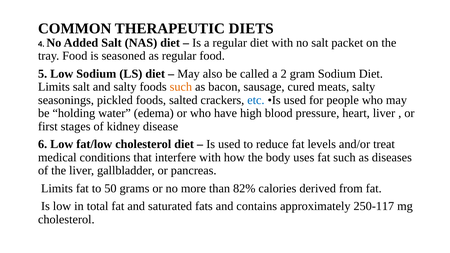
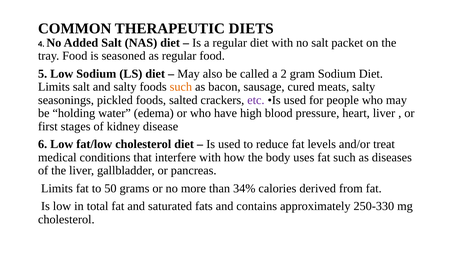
etc colour: blue -> purple
82%: 82% -> 34%
250-117: 250-117 -> 250-330
